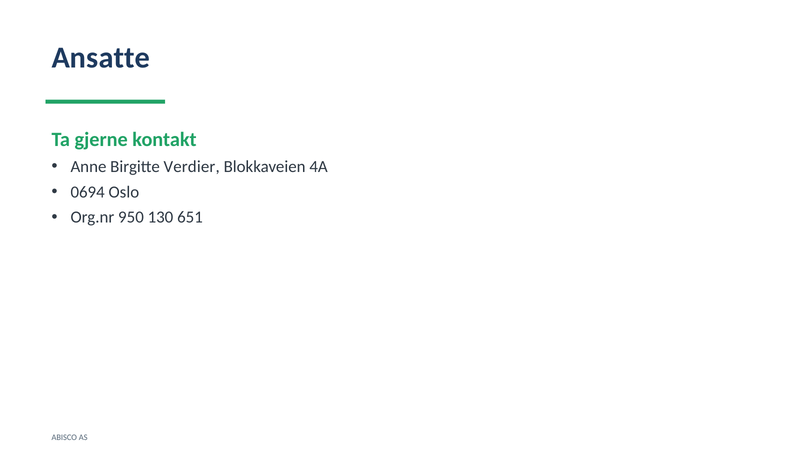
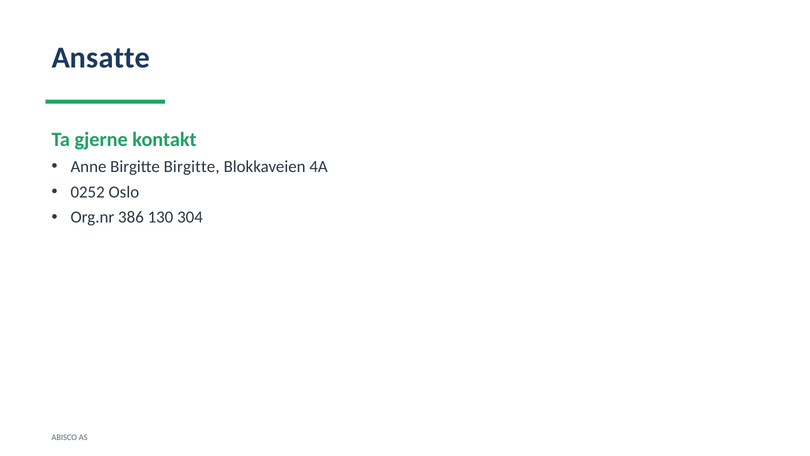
Birgitte Verdier: Verdier -> Birgitte
0694: 0694 -> 0252
950: 950 -> 386
651: 651 -> 304
